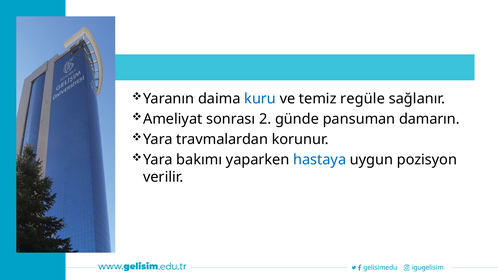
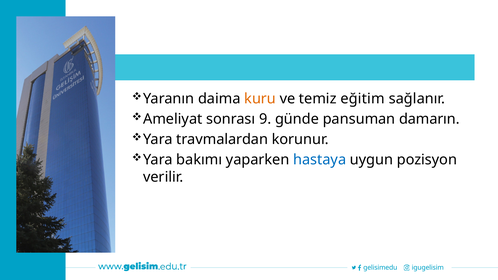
kuru colour: blue -> orange
regüle: regüle -> eğitim
2: 2 -> 9
